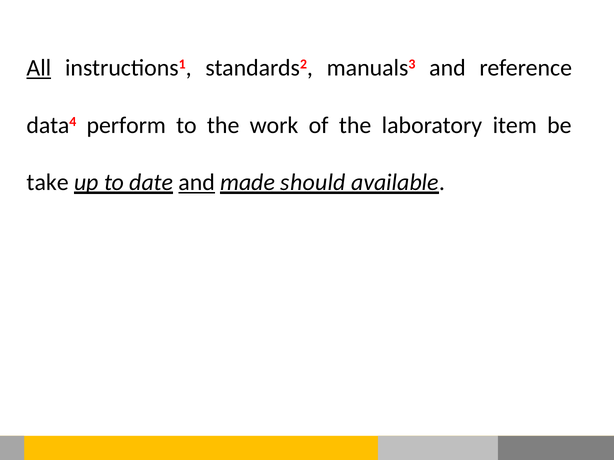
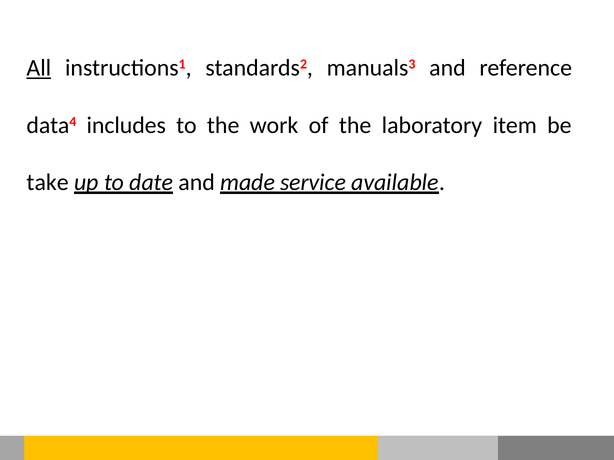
perform: perform -> includes
and at (197, 183) underline: present -> none
should: should -> service
